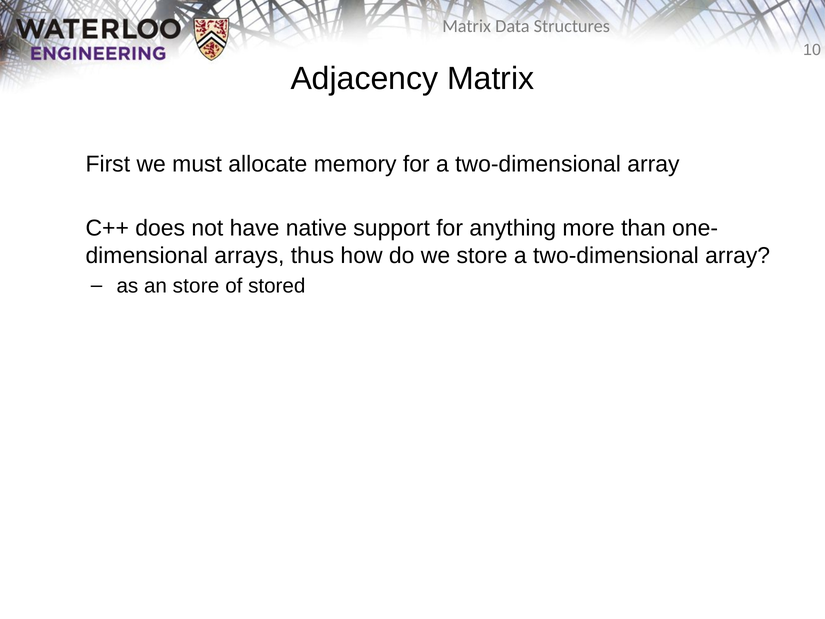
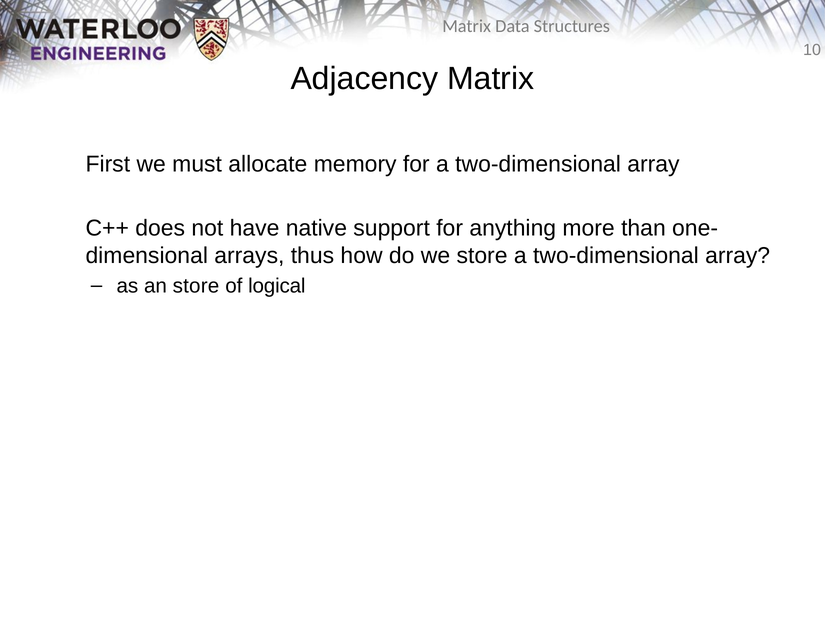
stored: stored -> logical
